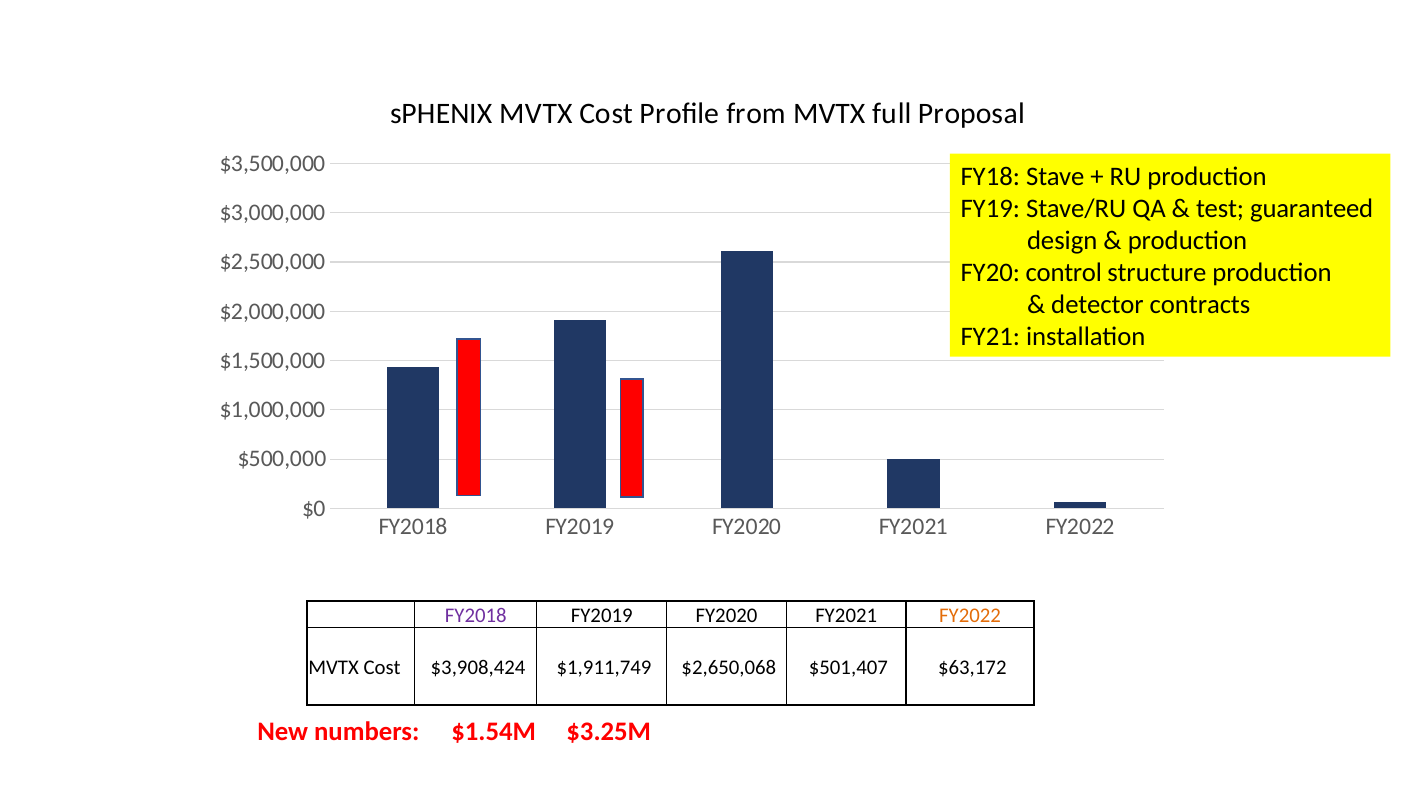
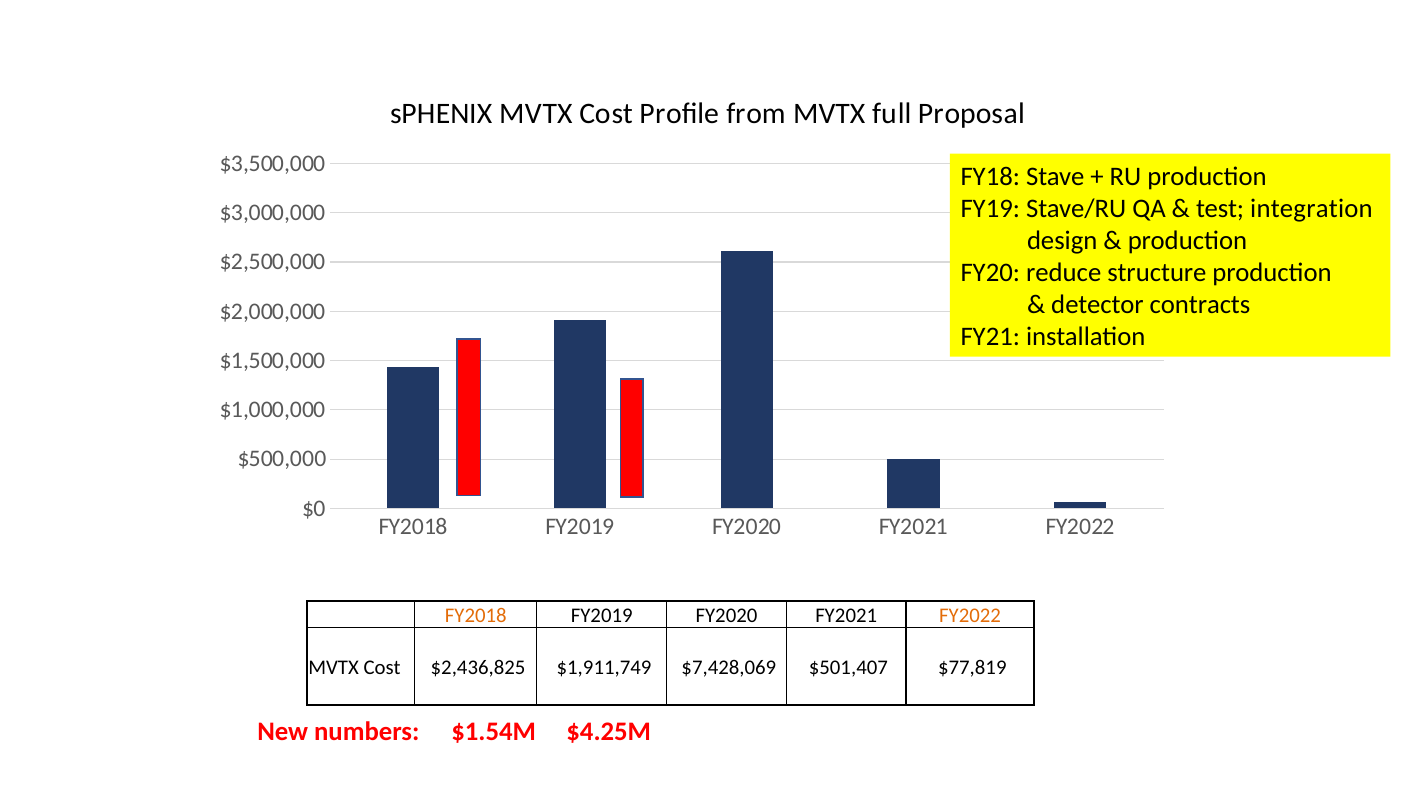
guaranteed: guaranteed -> integration
control: control -> reduce
FY2018 at (476, 616) colour: purple -> orange
$3,908,424: $3,908,424 -> $2,436,825
$2,650,068: $2,650,068 -> $7,428,069
$63,172: $63,172 -> $77,819
$3.25M: $3.25M -> $4.25M
